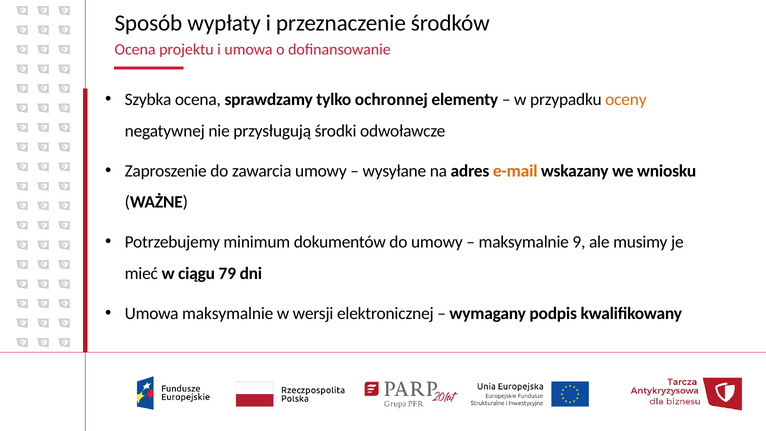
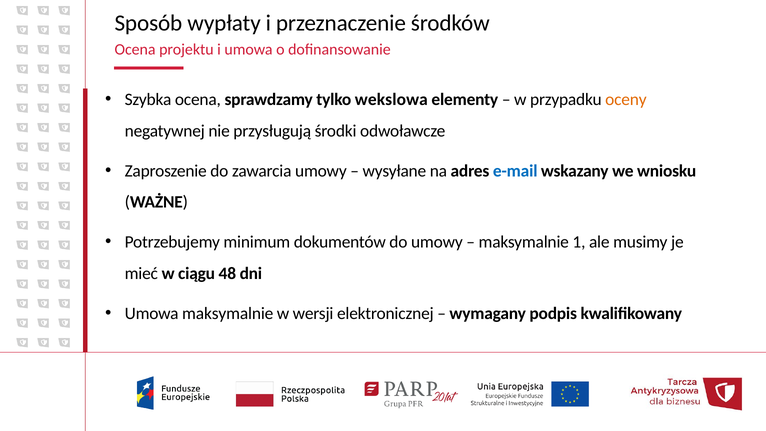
ochronnej: ochronnej -> wekslowa
e-mail colour: orange -> blue
9: 9 -> 1
79: 79 -> 48
